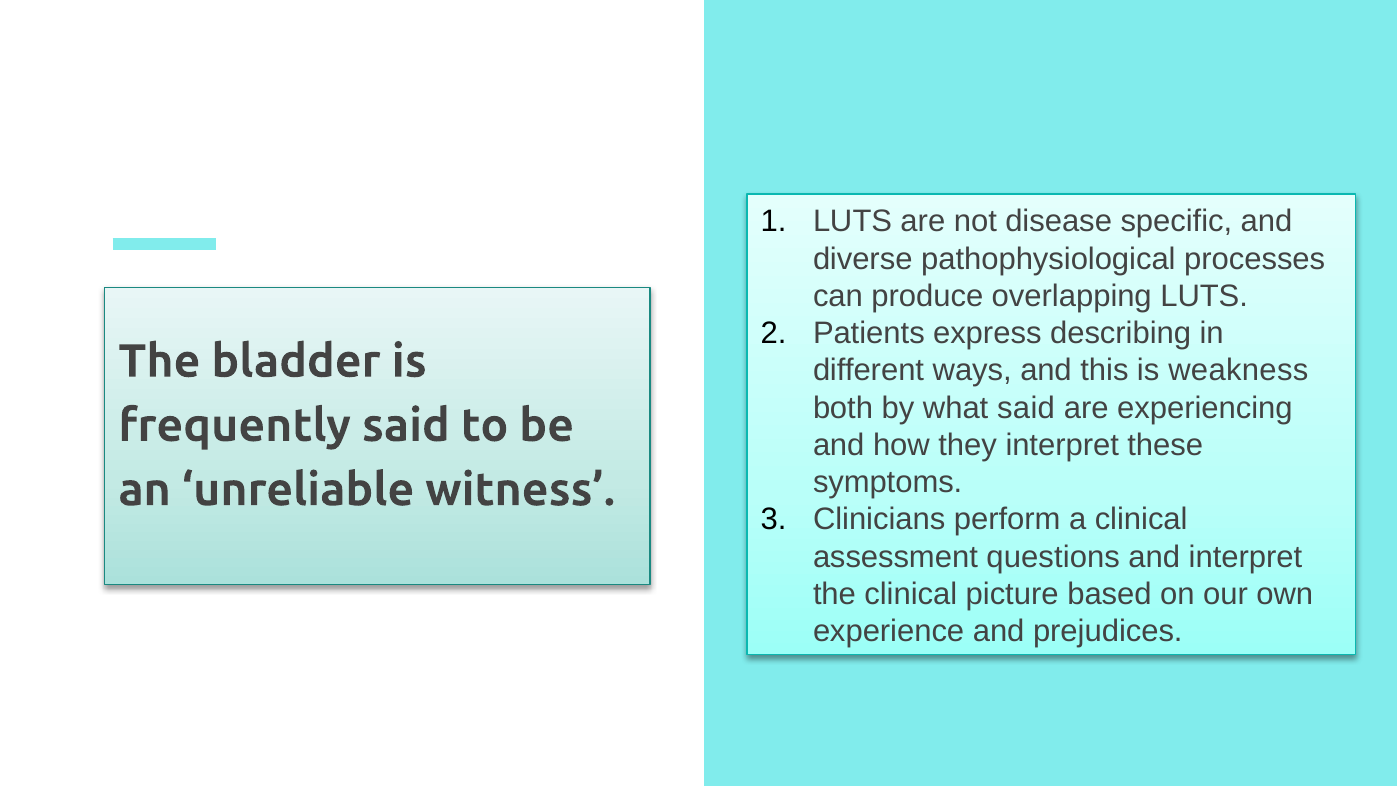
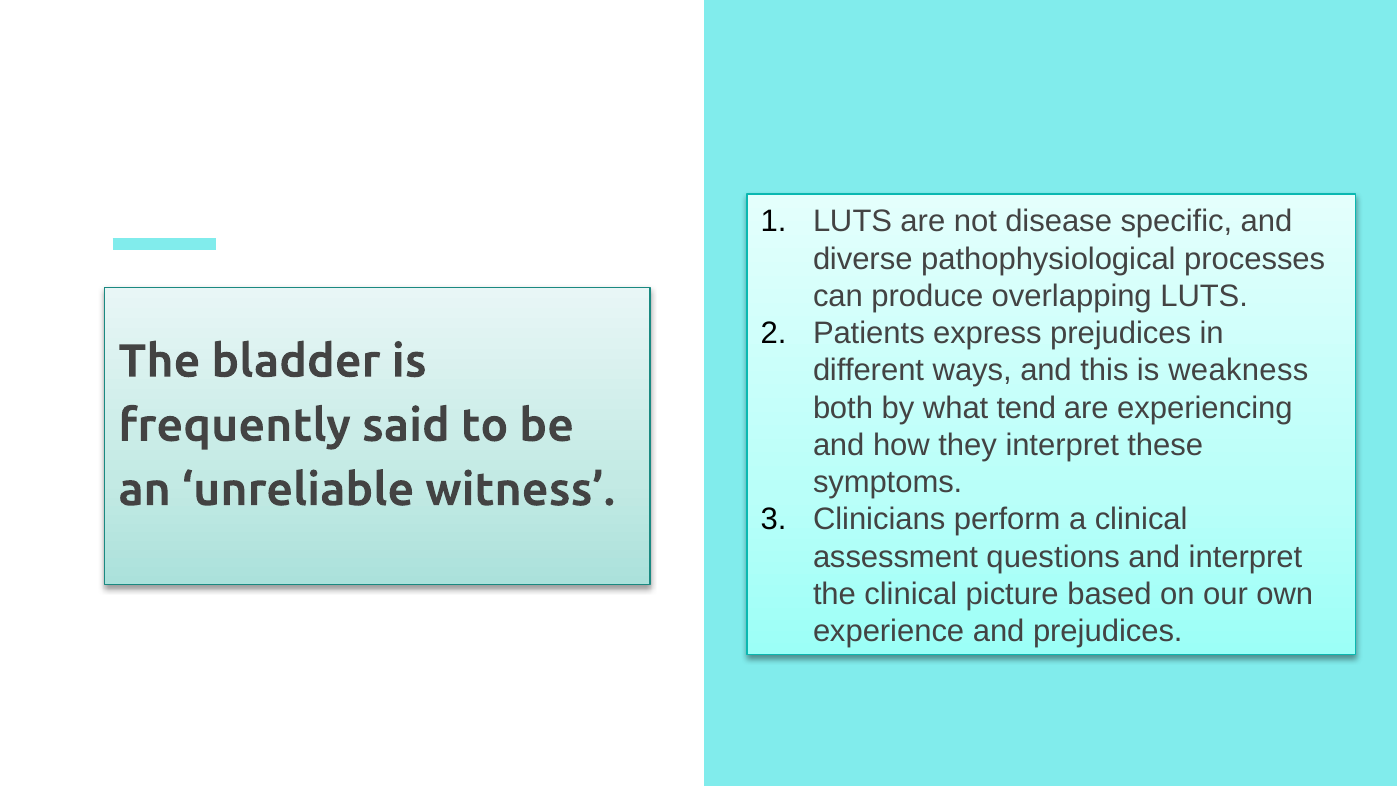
express describing: describing -> prejudices
what said: said -> tend
